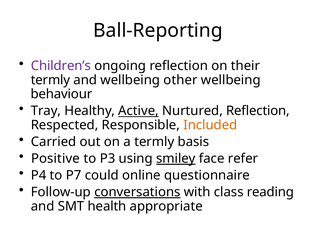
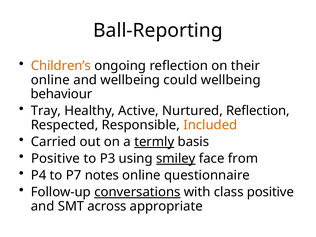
Children’s colour: purple -> orange
termly at (50, 80): termly -> online
other: other -> could
Active underline: present -> none
termly at (154, 142) underline: none -> present
refer: refer -> from
could: could -> notes
class reading: reading -> positive
health: health -> across
